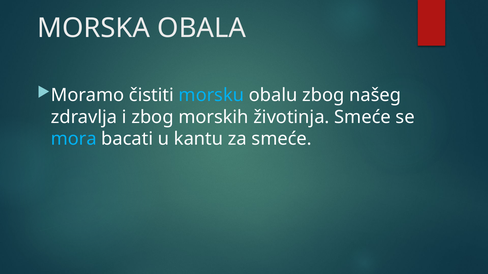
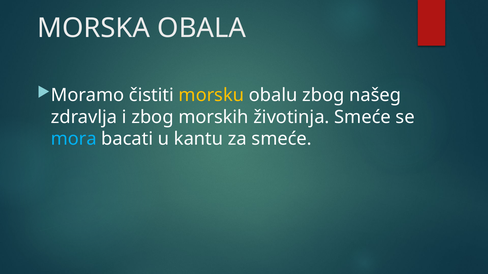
morsku colour: light blue -> yellow
